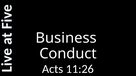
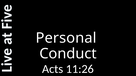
Business: Business -> Personal
